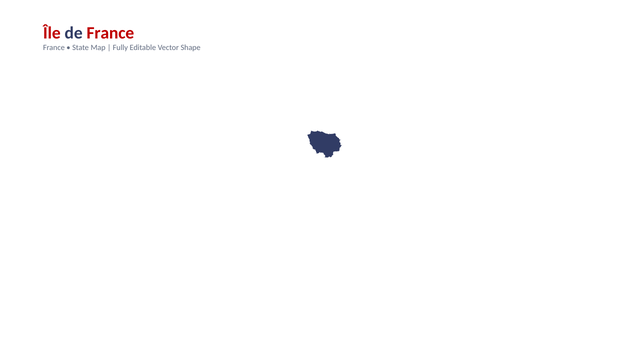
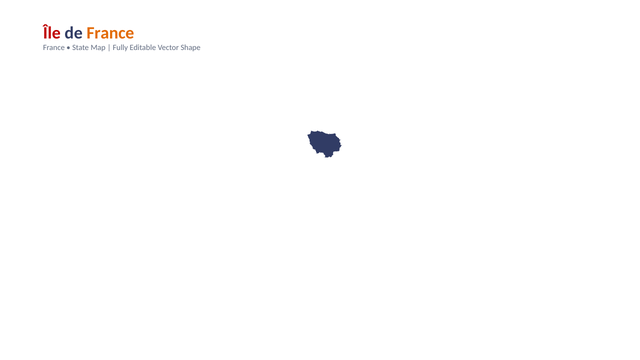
France at (110, 33) colour: red -> orange
